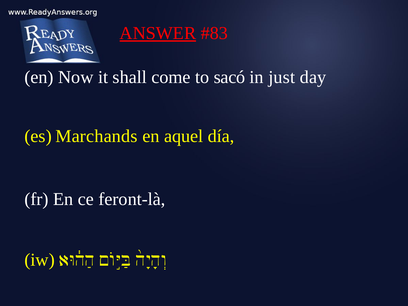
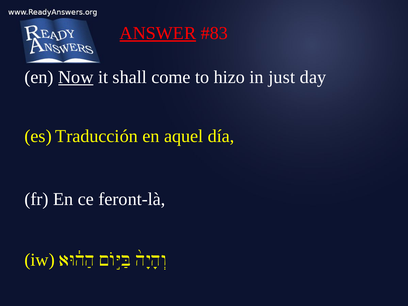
Now underline: none -> present
sacó: sacó -> hizo
Marchands: Marchands -> Traducción
